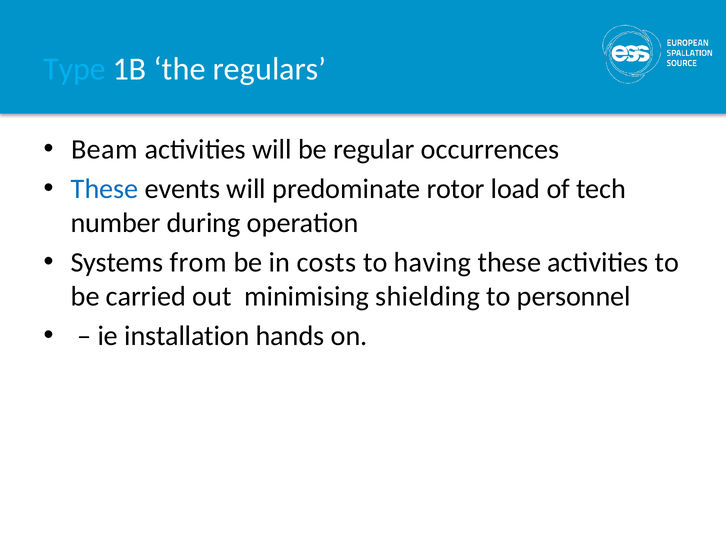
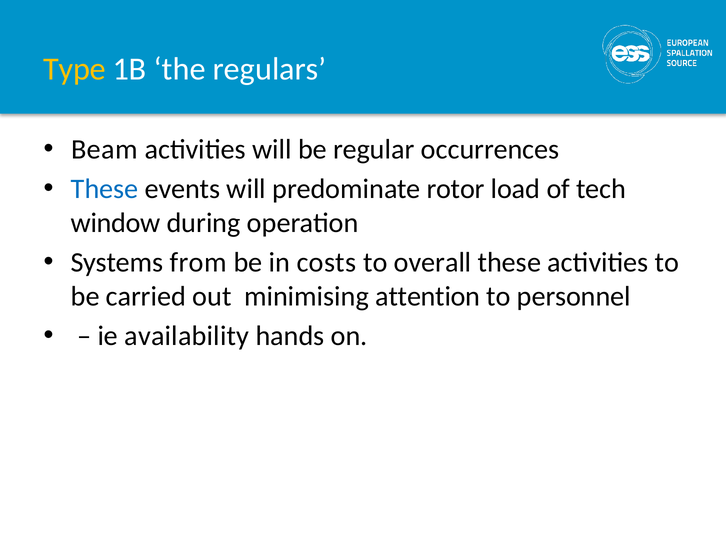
Type colour: light blue -> yellow
number: number -> window
having: having -> overall
shielding: shielding -> attention
installation: installation -> availability
